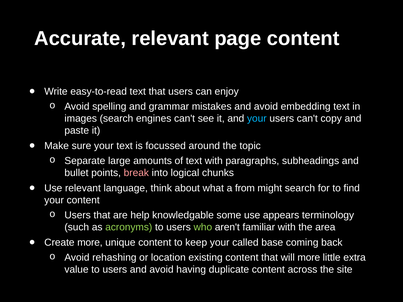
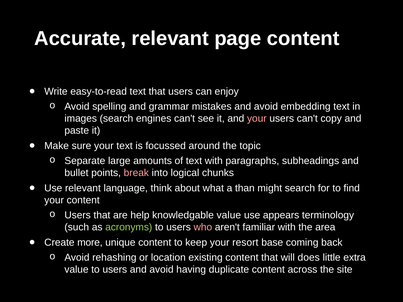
your at (257, 119) colour: light blue -> pink
from: from -> than
knowledgable some: some -> value
who colour: light green -> pink
called: called -> resort
will more: more -> does
